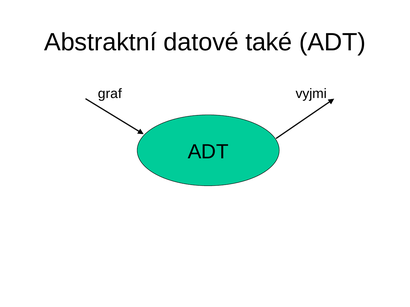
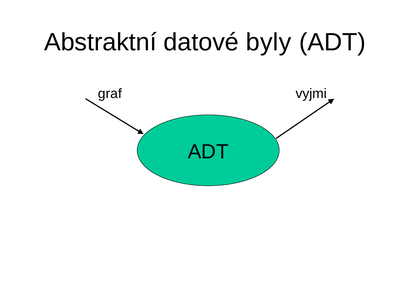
také: také -> byly
